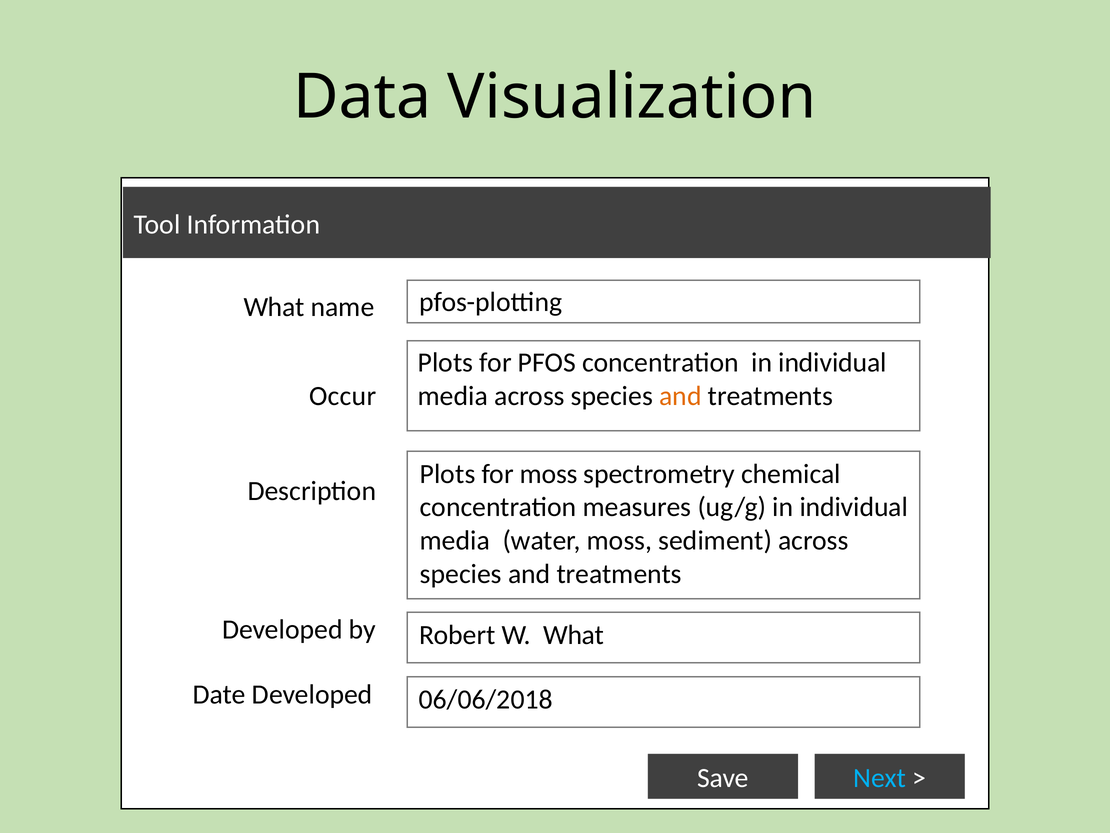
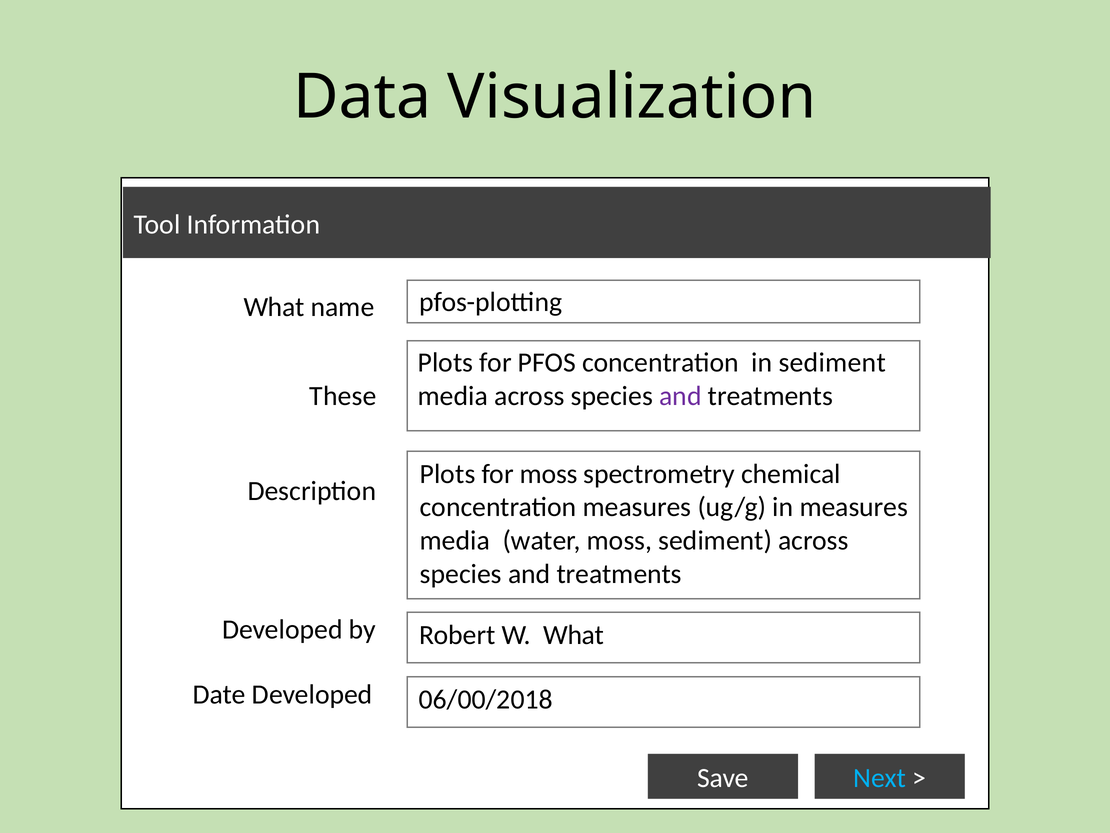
concentration in individual: individual -> sediment
and at (680, 396) colour: orange -> purple
Occur: Occur -> These
ug/g in individual: individual -> measures
06/06/2018: 06/06/2018 -> 06/00/2018
